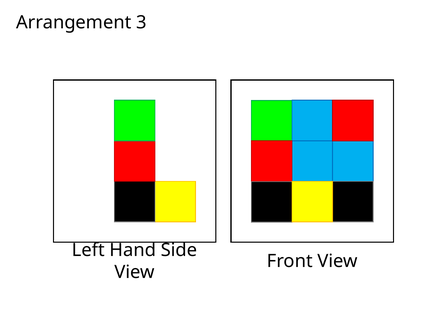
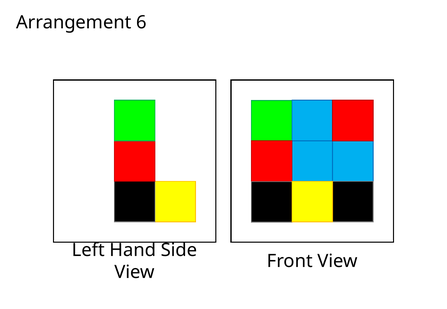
3: 3 -> 6
